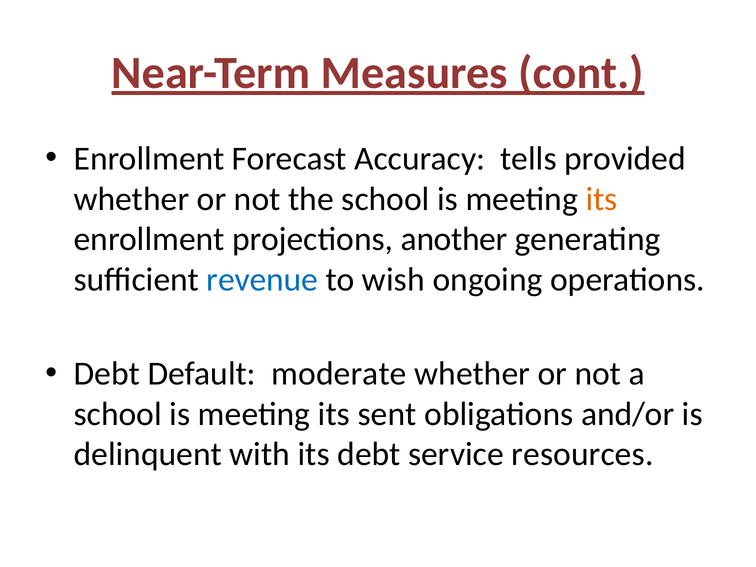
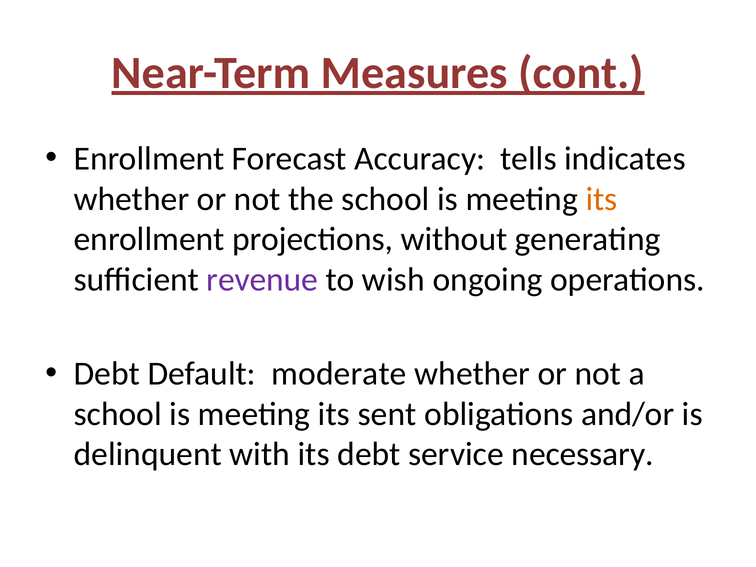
provided: provided -> indicates
another: another -> without
revenue colour: blue -> purple
resources: resources -> necessary
